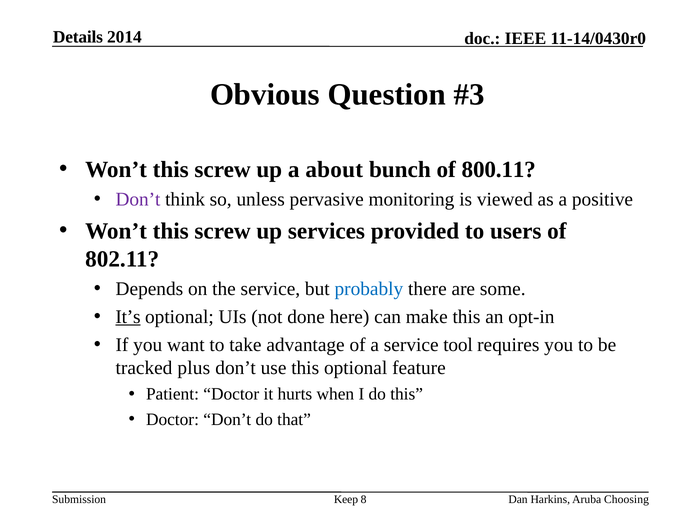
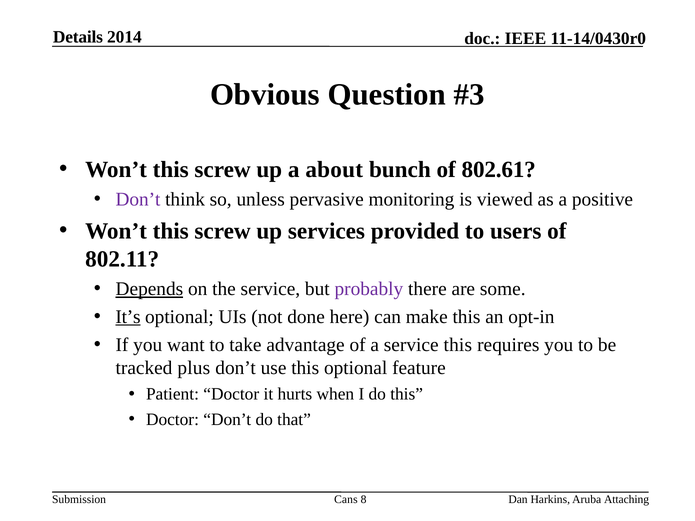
800.11: 800.11 -> 802.61
Depends underline: none -> present
probably colour: blue -> purple
service tool: tool -> this
Keep: Keep -> Cans
Choosing: Choosing -> Attaching
